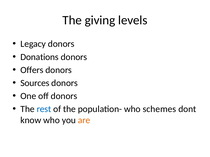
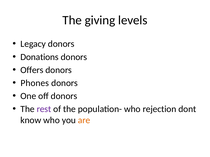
Sources: Sources -> Phones
rest colour: blue -> purple
schemes: schemes -> rejection
